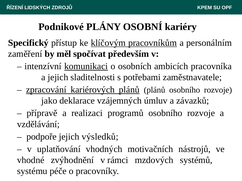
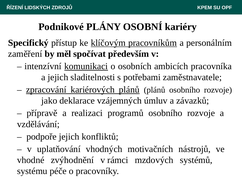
výsledků: výsledků -> konfliktů
